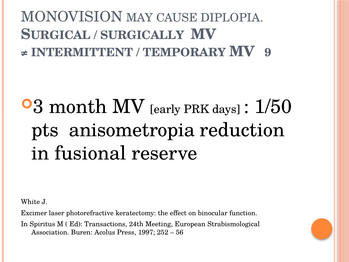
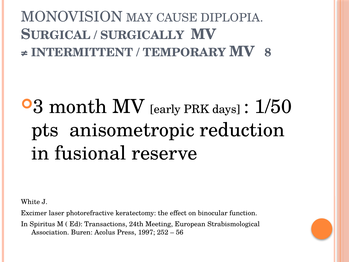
9: 9 -> 8
anisometropia: anisometropia -> anisometropic
